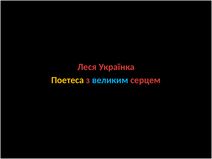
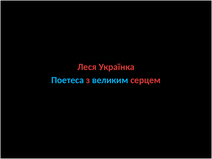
Поетеса colour: yellow -> light blue
